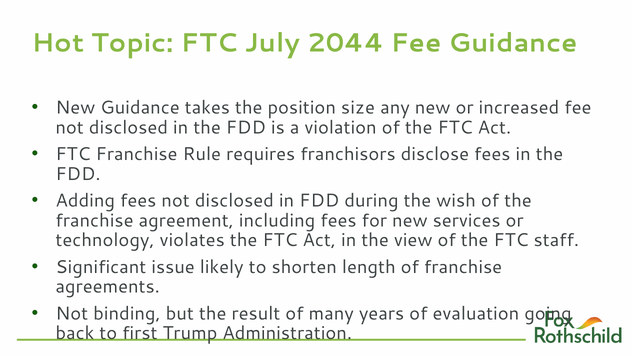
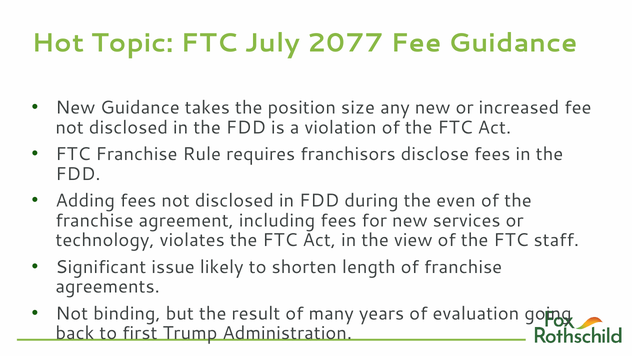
2044: 2044 -> 2077
wish: wish -> even
